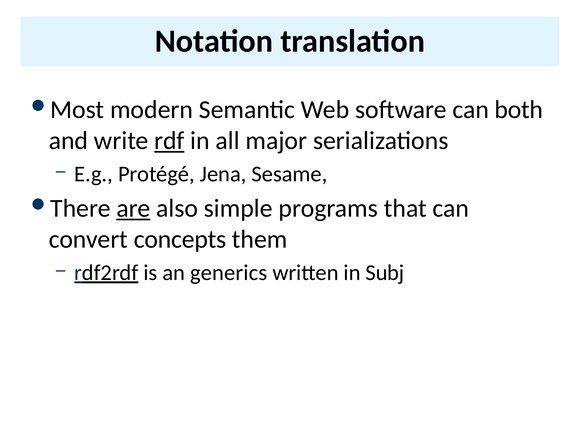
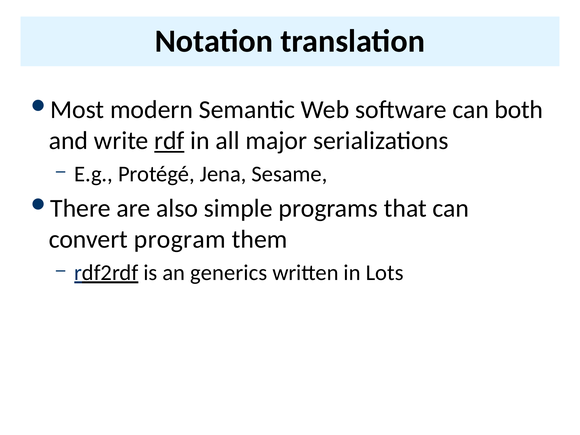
are underline: present -> none
concepts: concepts -> program
Subj: Subj -> Lots
